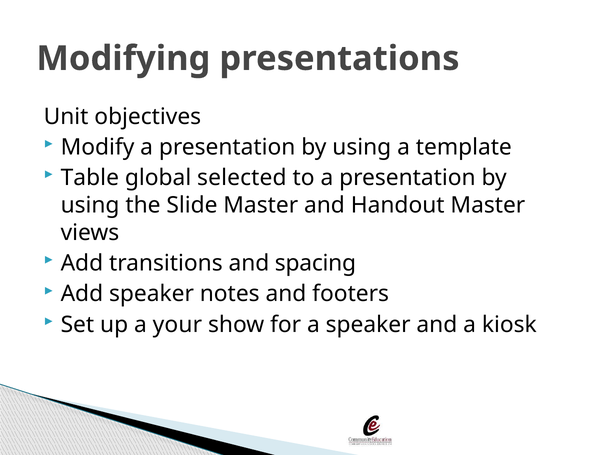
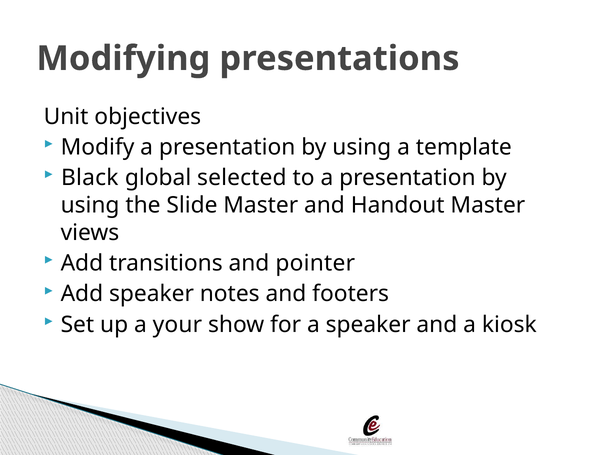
Table: Table -> Black
spacing: spacing -> pointer
